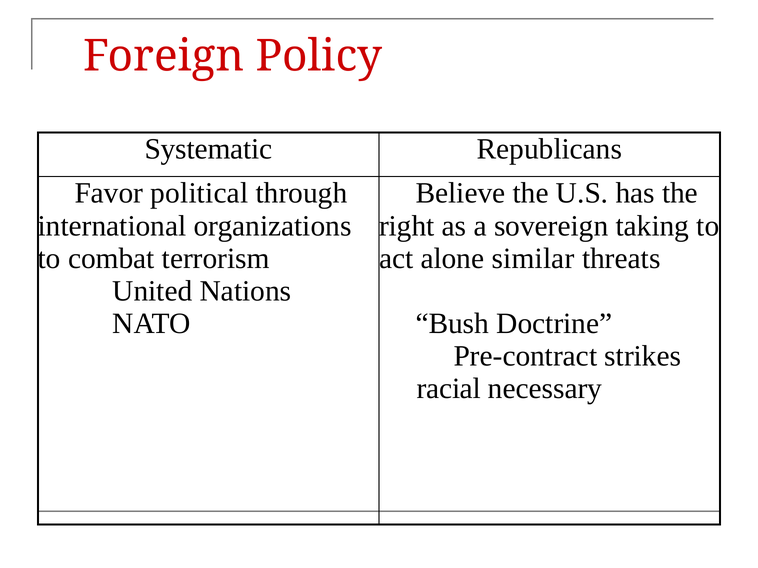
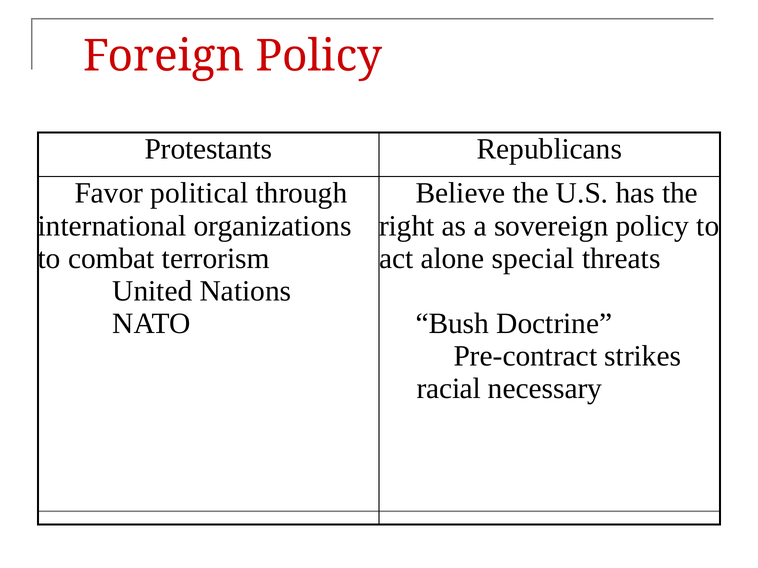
Systematic: Systematic -> Protestants
sovereign taking: taking -> policy
similar: similar -> special
